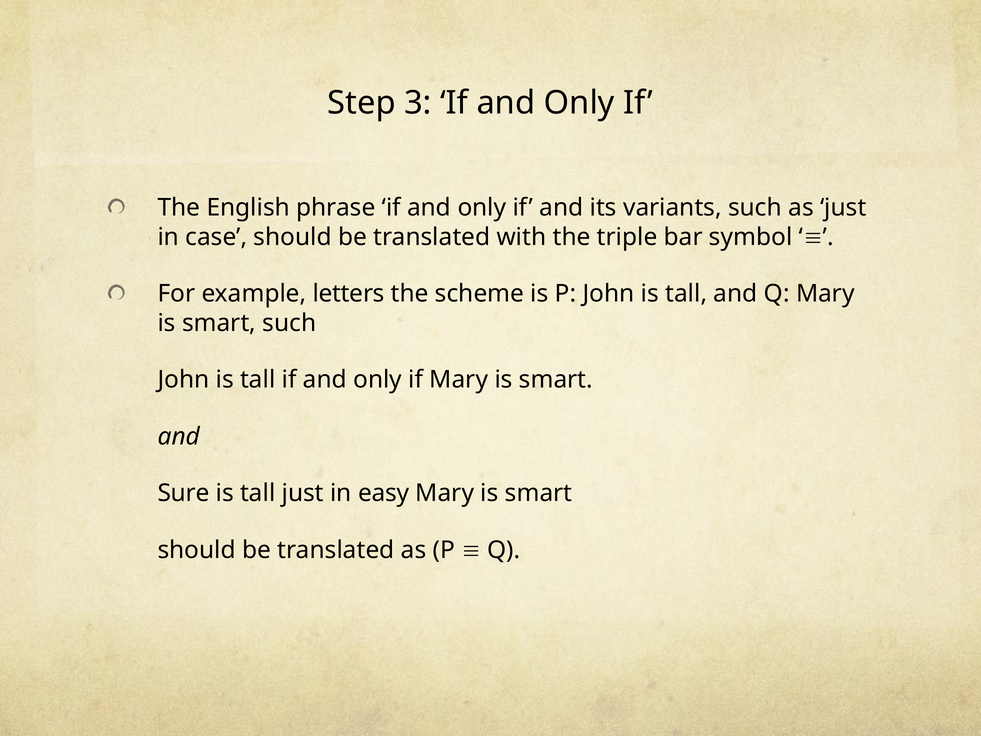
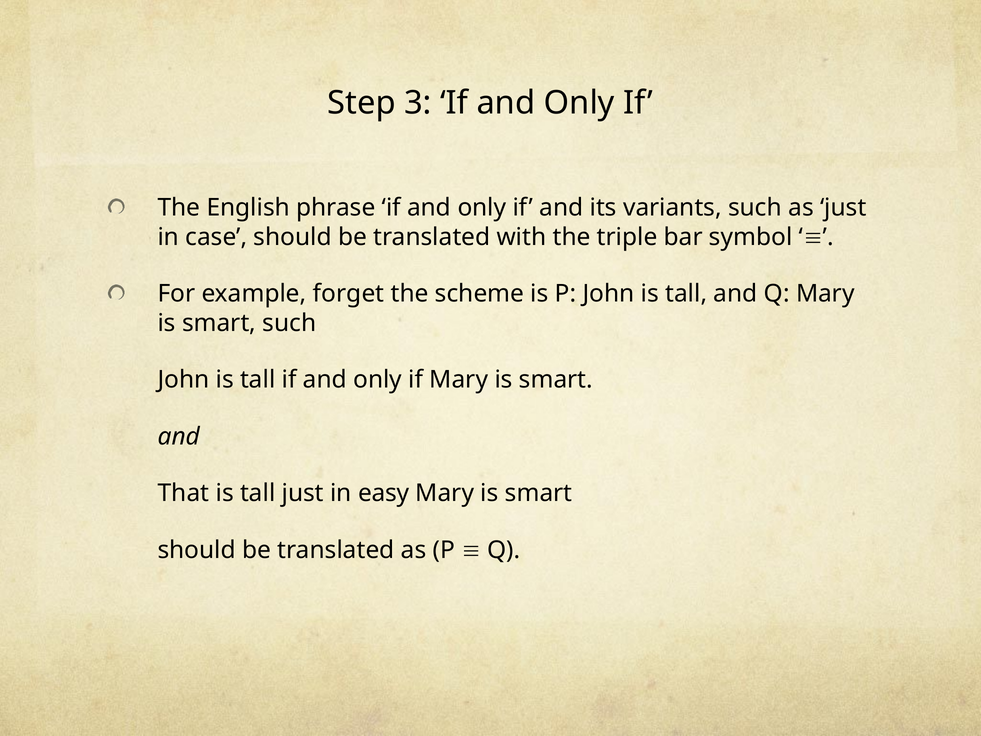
letters: letters -> forget
Sure: Sure -> That
